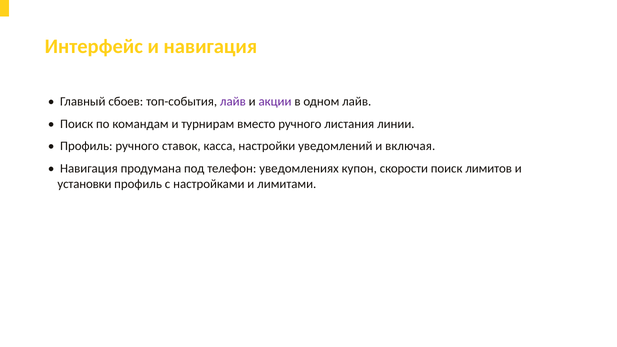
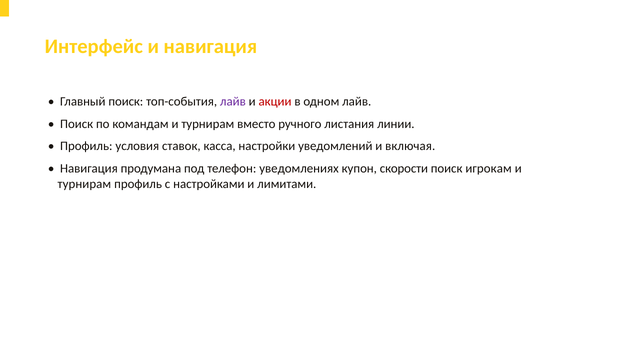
Главный сбоев: сбоев -> поиск
акции colour: purple -> red
Профиль ручного: ручного -> условия
лимитов: лимитов -> игрокам
установки at (85, 184): установки -> турнирам
